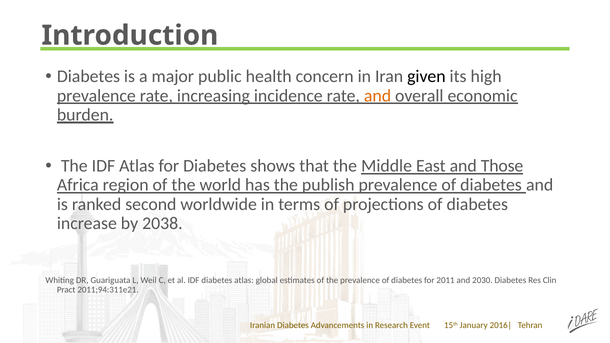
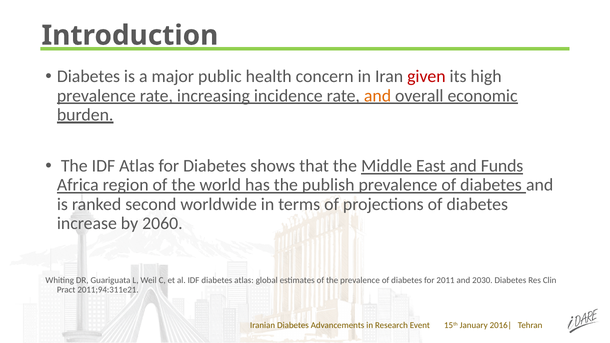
given colour: black -> red
Those: Those -> Funds
2038: 2038 -> 2060
